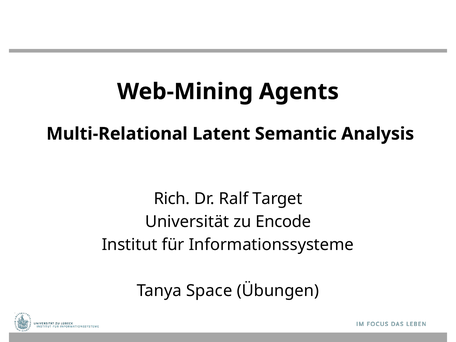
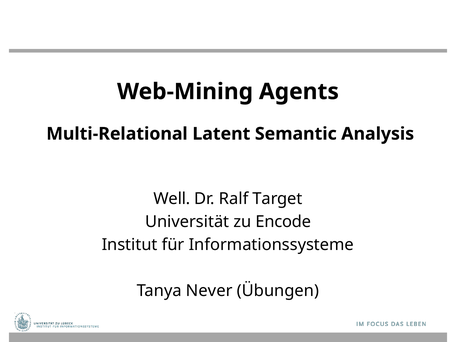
Rich: Rich -> Well
Space: Space -> Never
